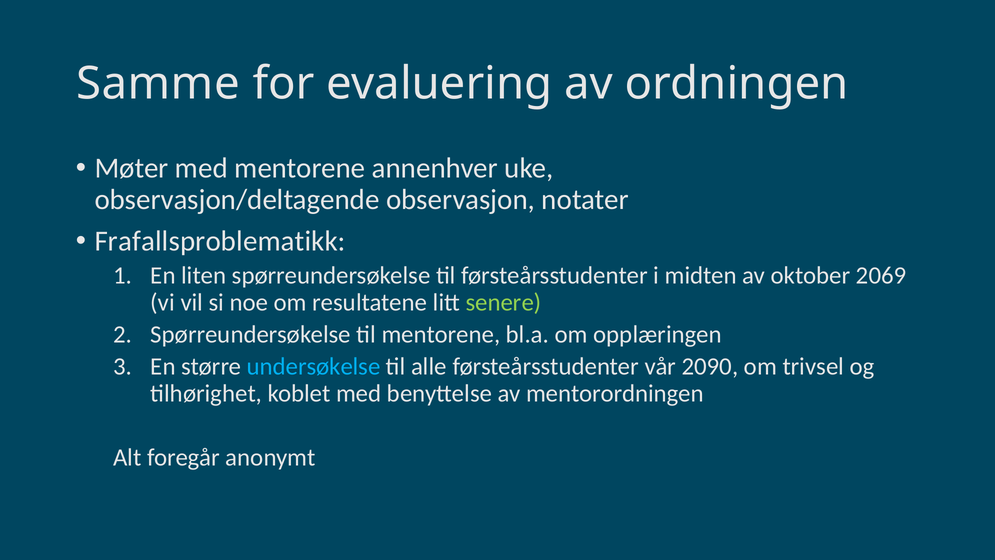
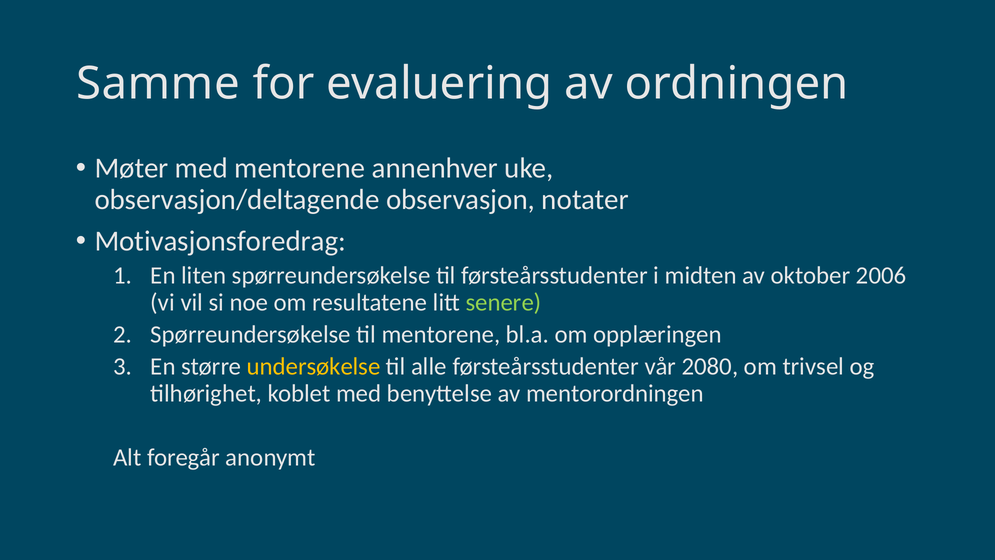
Frafallsproblematikk: Frafallsproblematikk -> Motivasjonsforedrag
2069: 2069 -> 2006
undersøkelse colour: light blue -> yellow
2090: 2090 -> 2080
